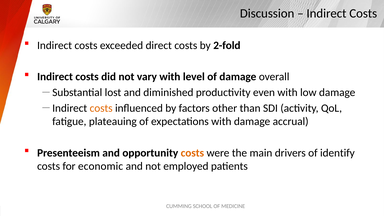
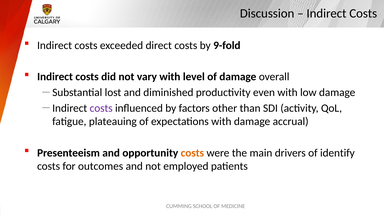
2-fold: 2-fold -> 9-fold
costs at (101, 108) colour: orange -> purple
economic: economic -> outcomes
